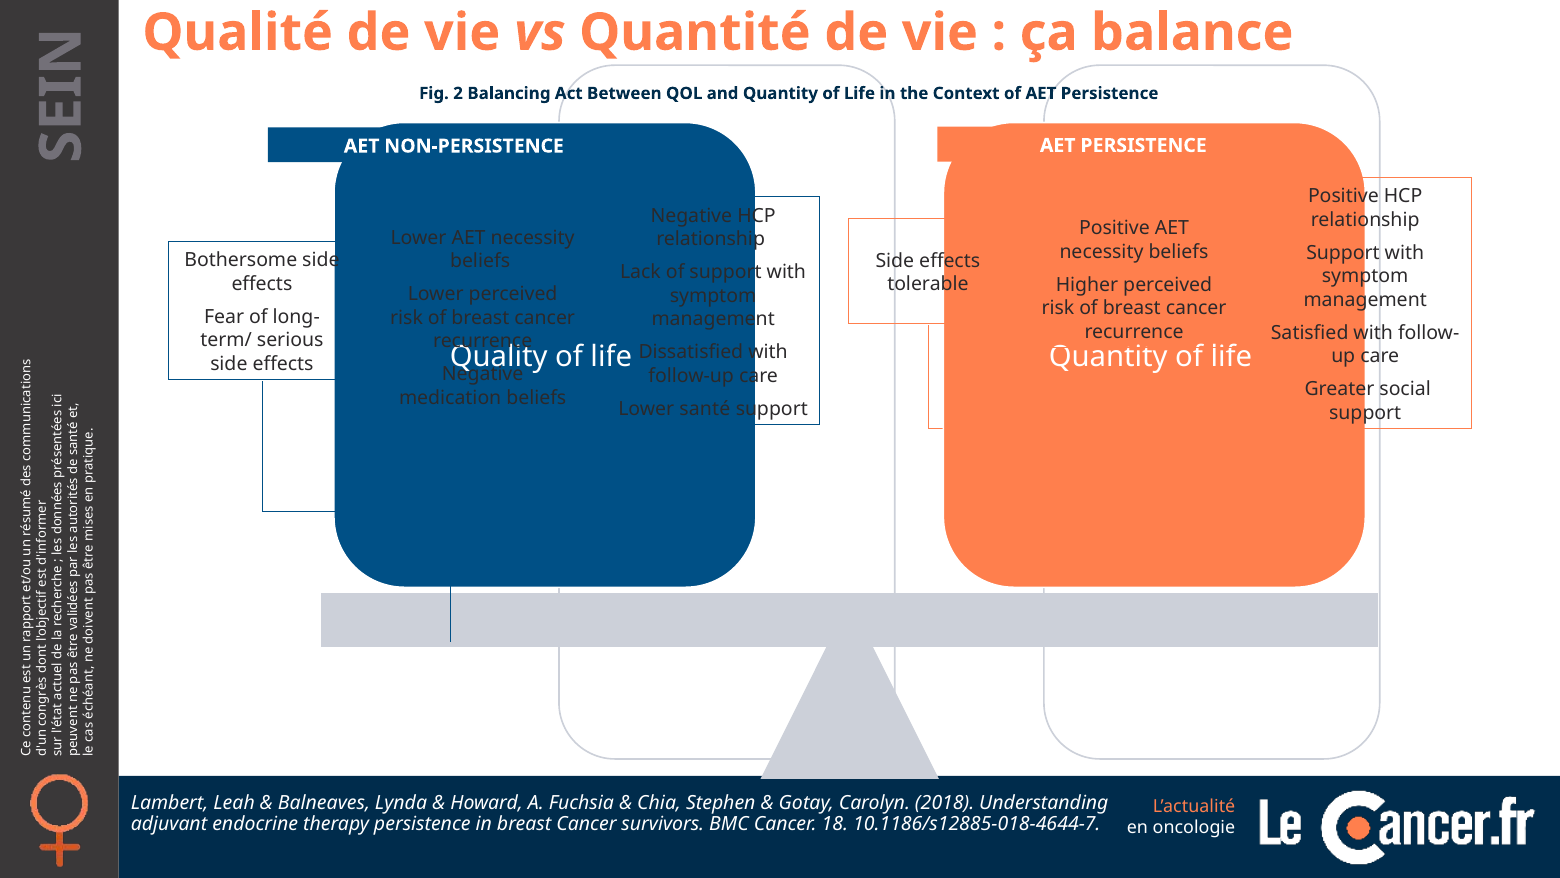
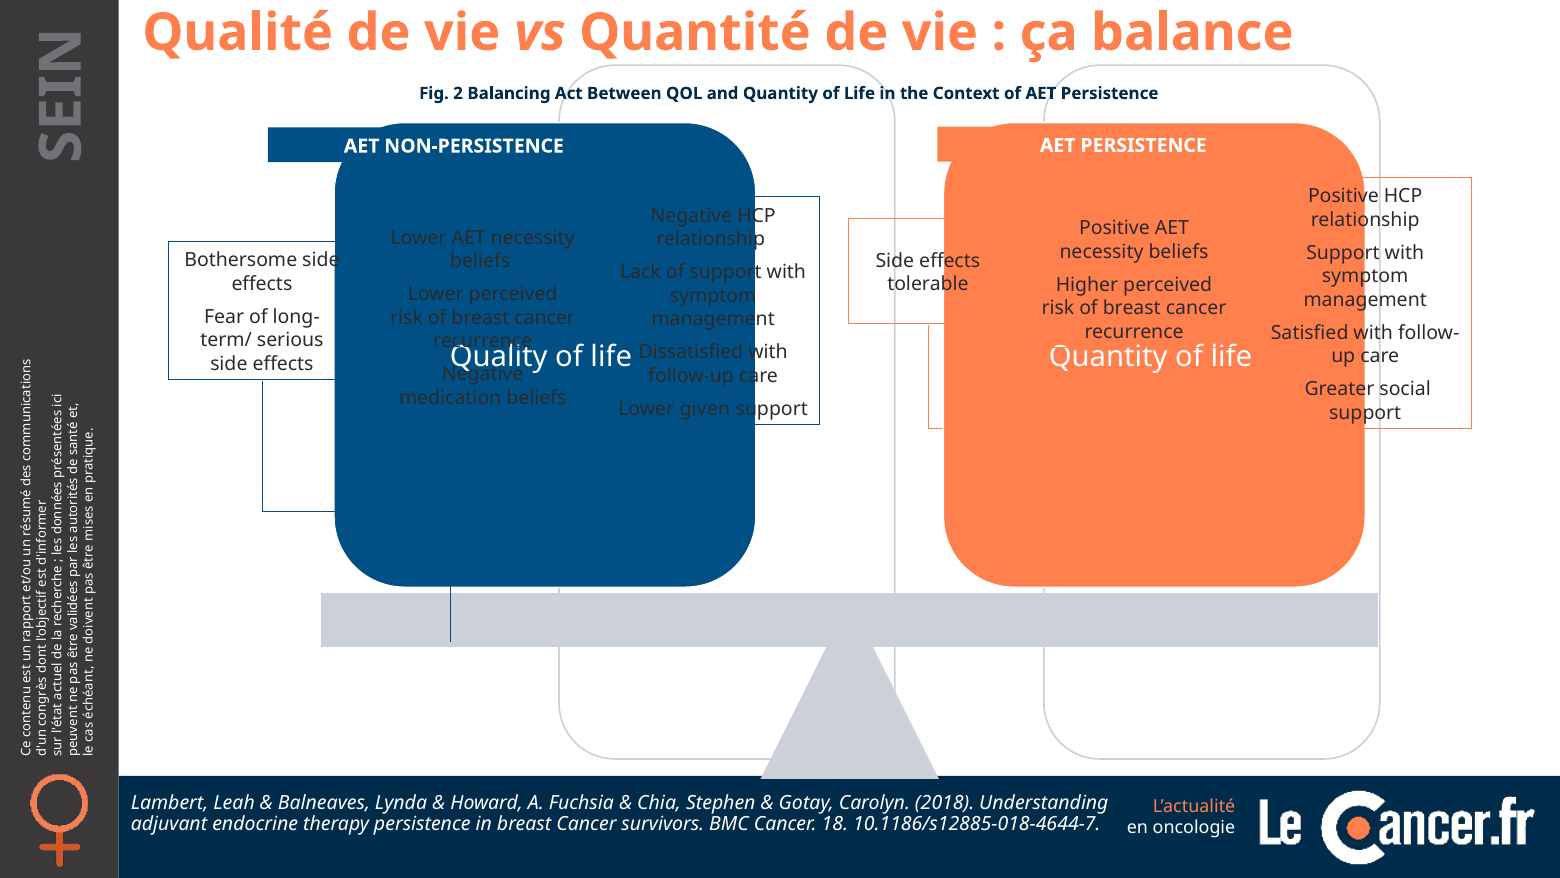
santé: santé -> given
